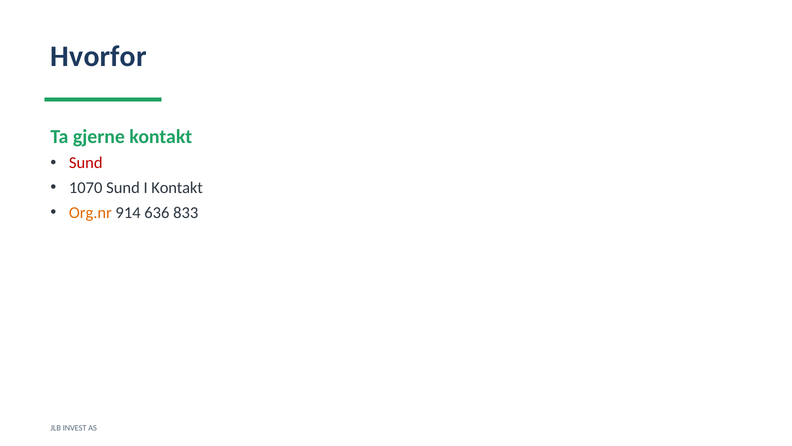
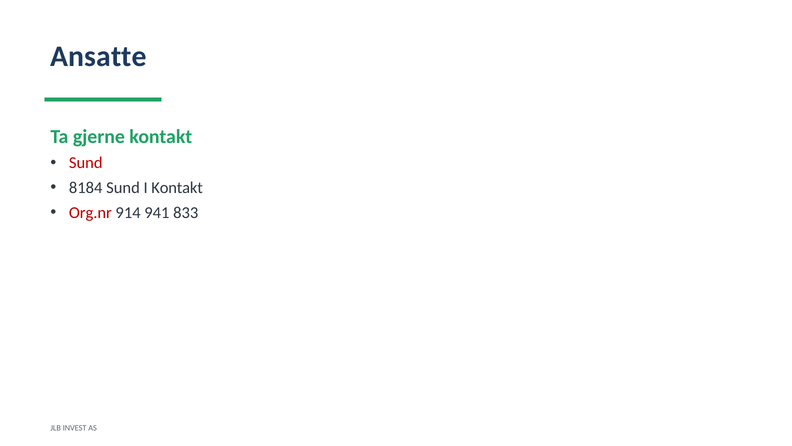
Hvorfor: Hvorfor -> Ansatte
1070: 1070 -> 8184
Org.nr colour: orange -> red
636: 636 -> 941
